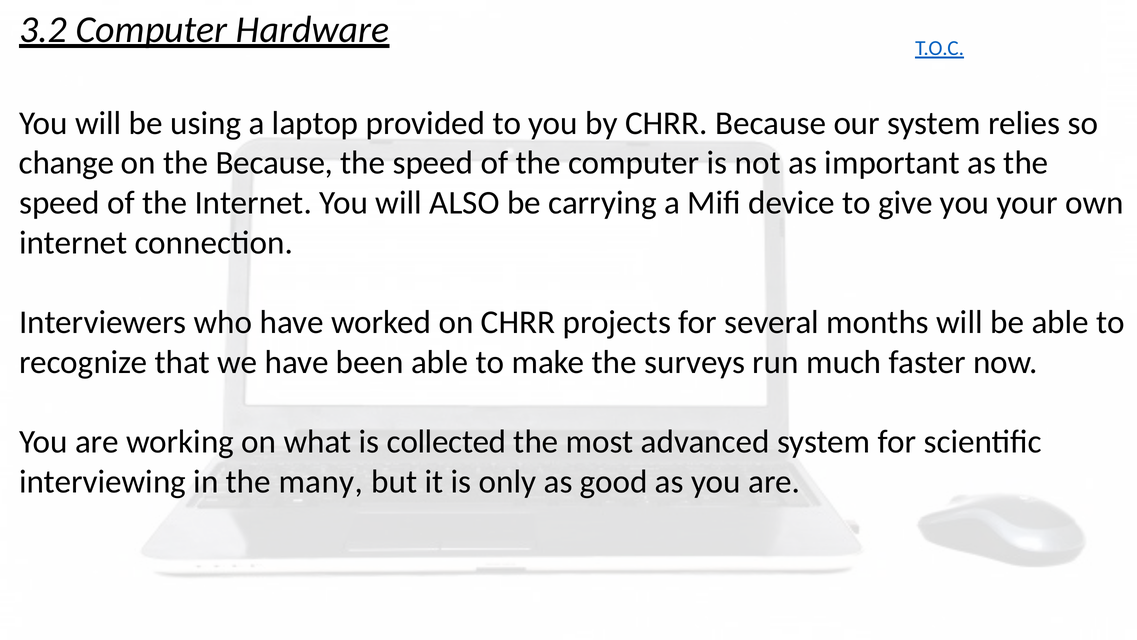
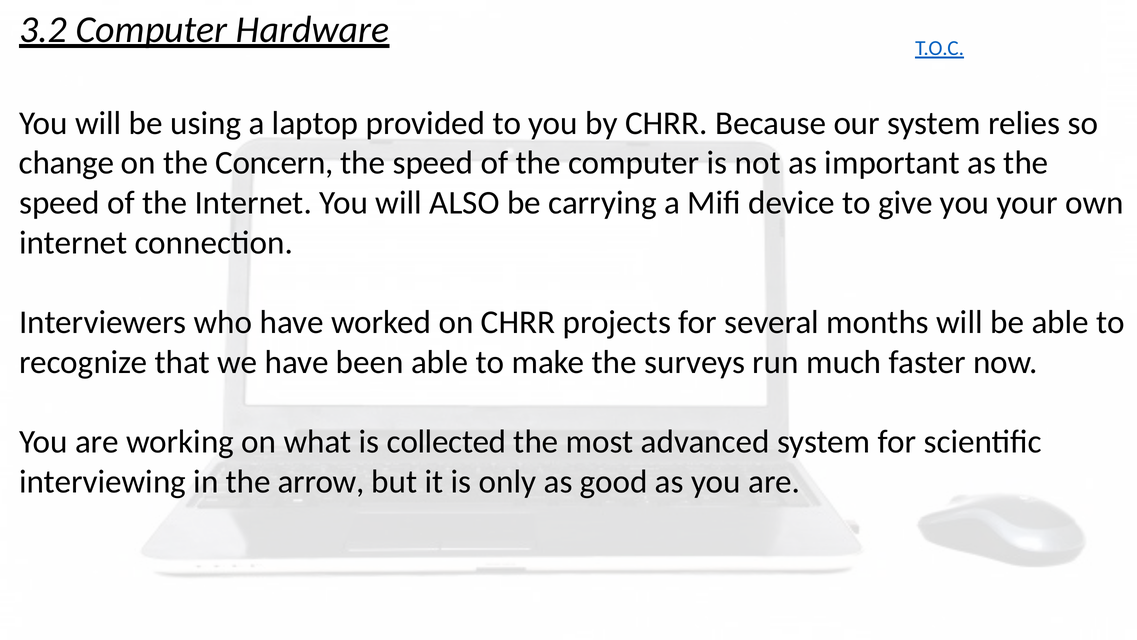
the Because: Because -> Concern
many: many -> arrow
